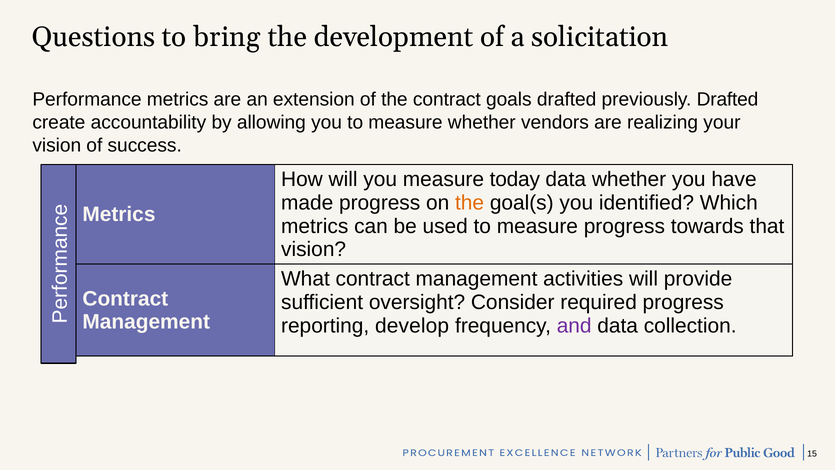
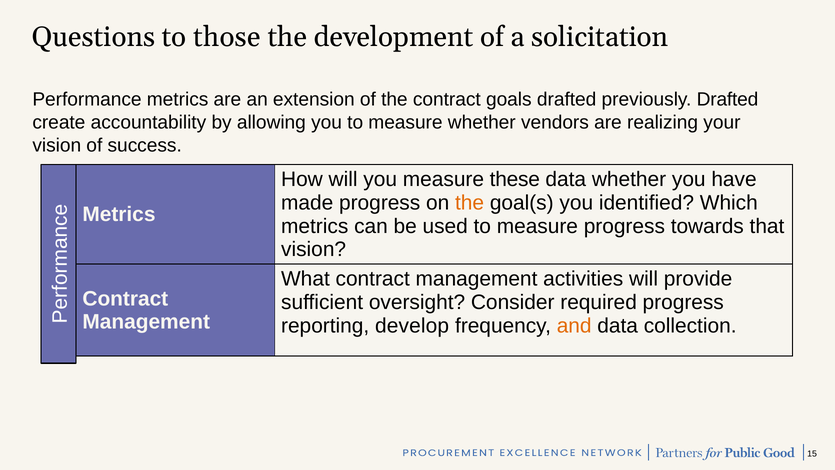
bring: bring -> those
today: today -> these
and colour: purple -> orange
